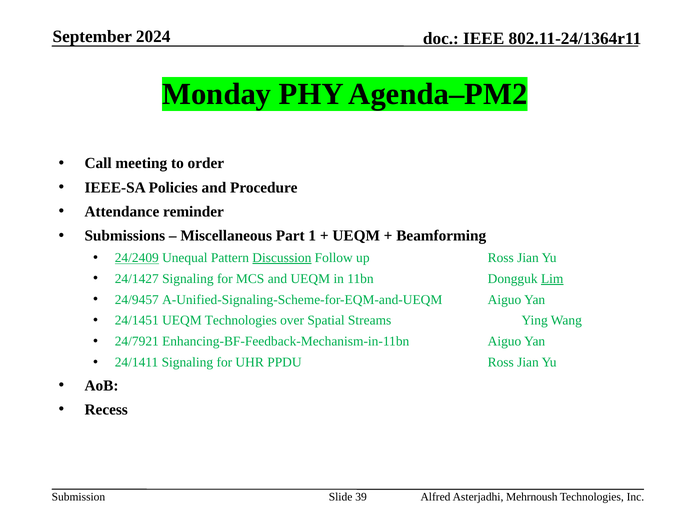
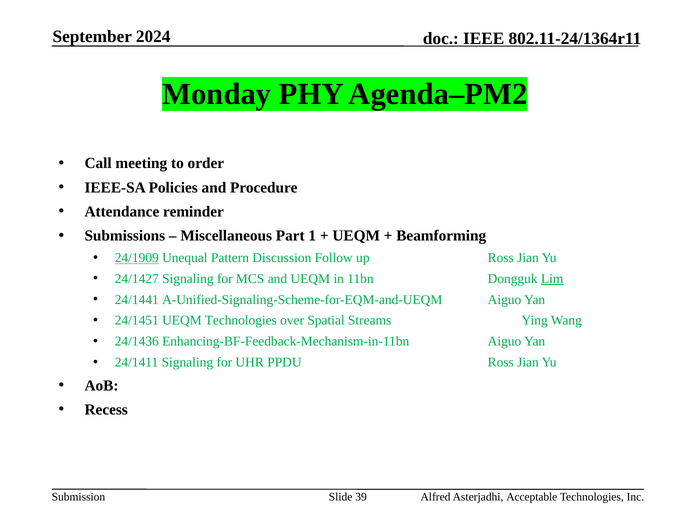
24/2409: 24/2409 -> 24/1909
Discussion underline: present -> none
24/9457: 24/9457 -> 24/1441
24/7921: 24/7921 -> 24/1436
Mehrnoush: Mehrnoush -> Acceptable
